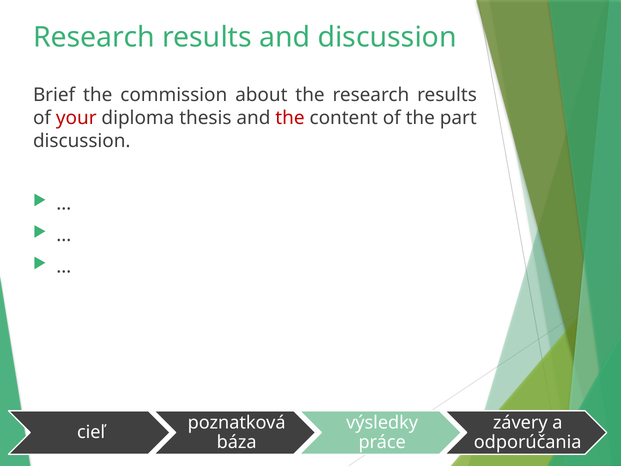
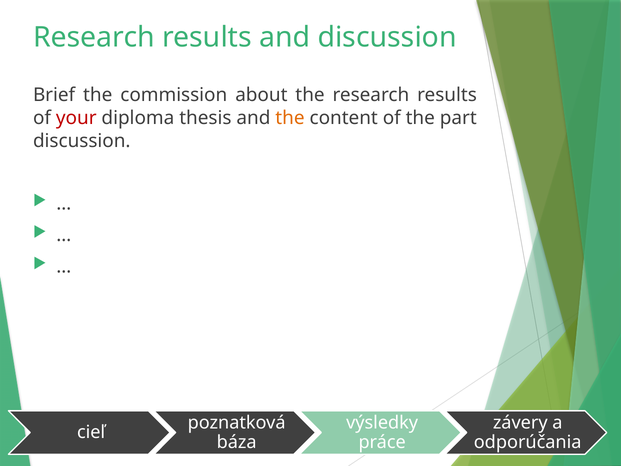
the at (290, 118) colour: red -> orange
